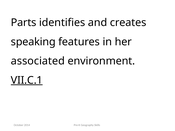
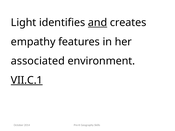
Parts: Parts -> Light
and underline: none -> present
speaking: speaking -> empathy
